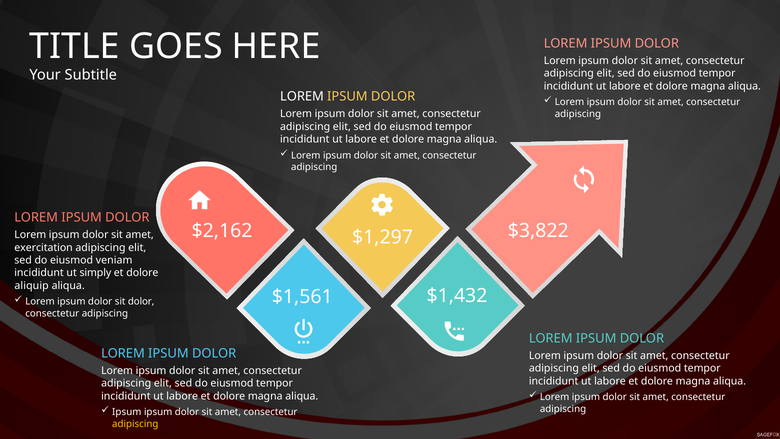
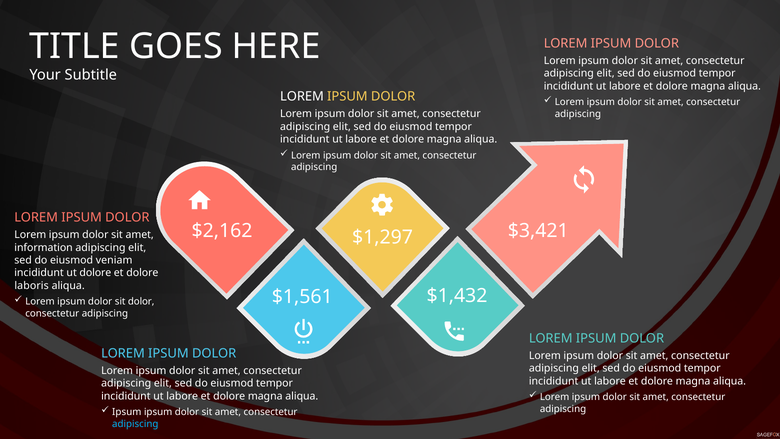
$3,822: $3,822 -> $3,421
exercitation: exercitation -> information
ut simply: simply -> dolore
aliquip: aliquip -> laboris
adipiscing at (135, 424) colour: yellow -> light blue
